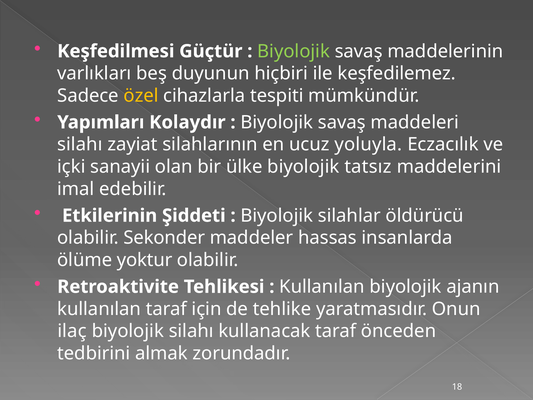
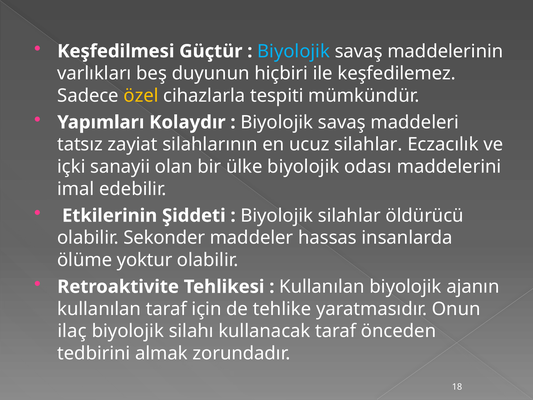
Biyolojik at (294, 51) colour: light green -> light blue
silahı at (80, 144): silahı -> tatsız
ucuz yoluyla: yoluyla -> silahlar
tatsız: tatsız -> odası
